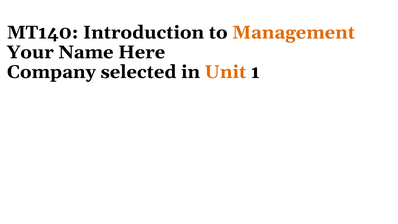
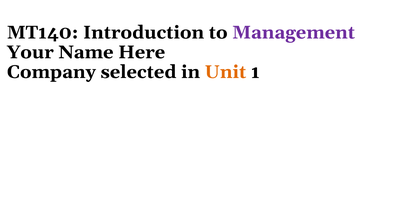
Management colour: orange -> purple
